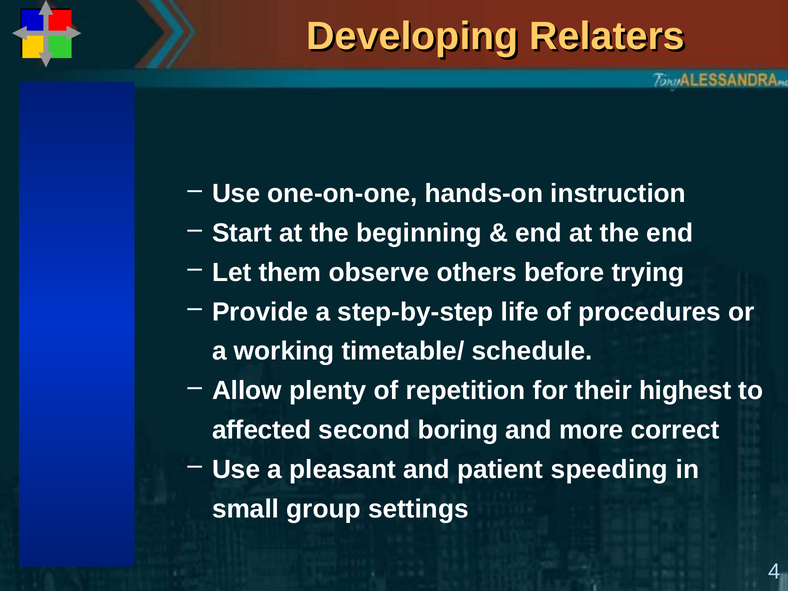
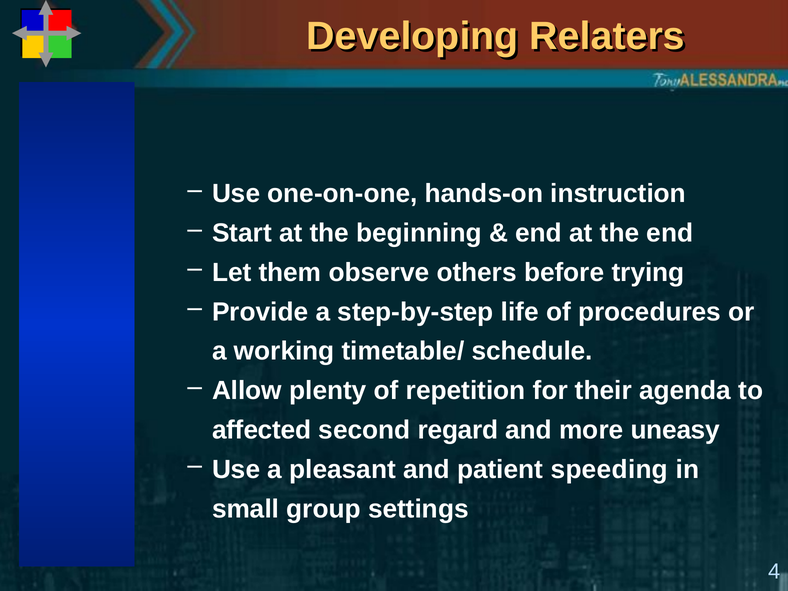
highest: highest -> agenda
boring: boring -> regard
correct: correct -> uneasy
